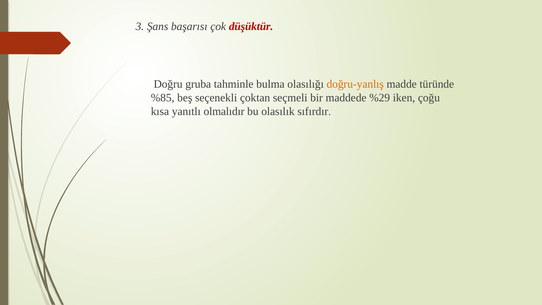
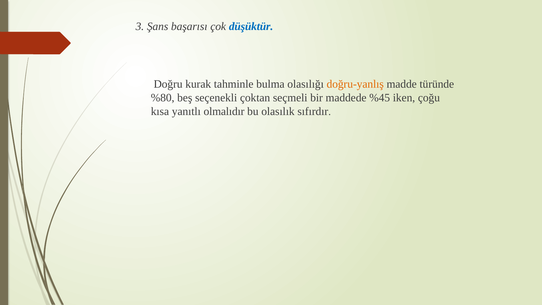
düşüktür colour: red -> blue
gruba: gruba -> kurak
%85: %85 -> %80
%29: %29 -> %45
